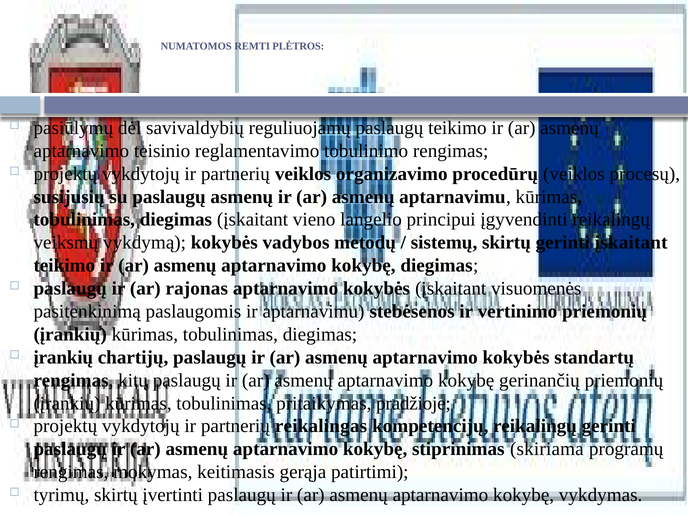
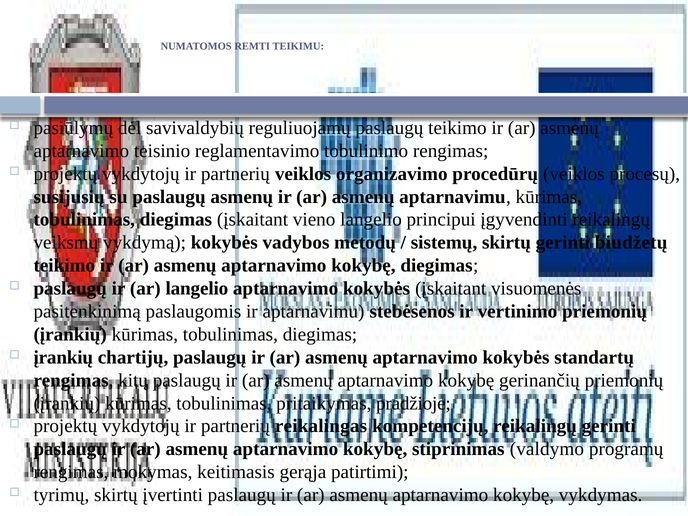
PLĖTROS: PLĖTROS -> TEIKIMU
gerinti įskaitant: įskaitant -> biudžetų
ar rajonas: rajonas -> langelio
skiriama: skiriama -> valdymo
